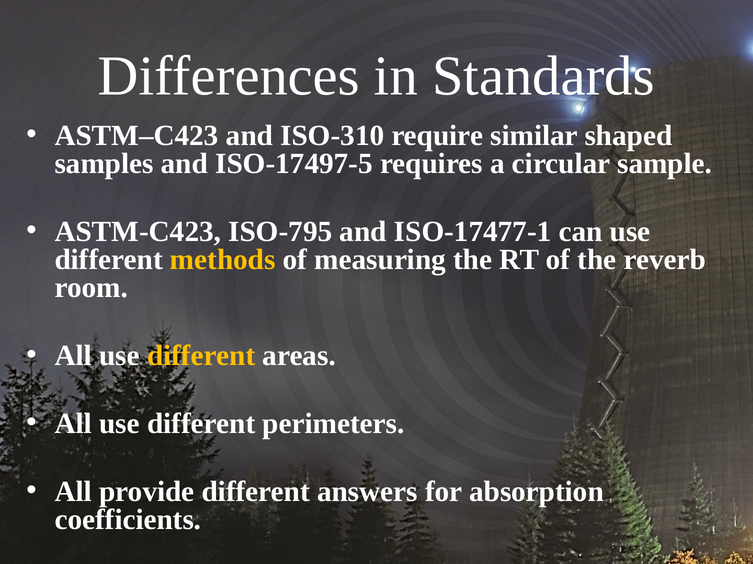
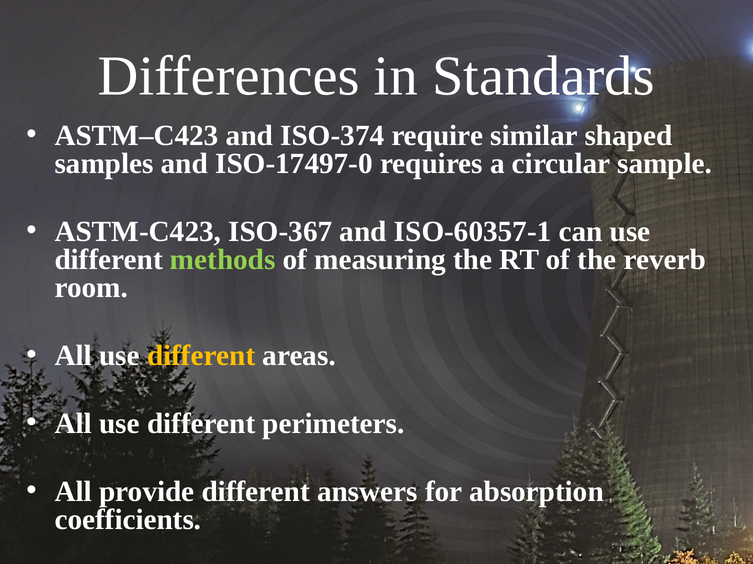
ISO-310: ISO-310 -> ISO-374
ISO-17497-5: ISO-17497-5 -> ISO-17497-0
ISO-795: ISO-795 -> ISO-367
ISO-17477-1: ISO-17477-1 -> ISO-60357-1
methods colour: yellow -> light green
